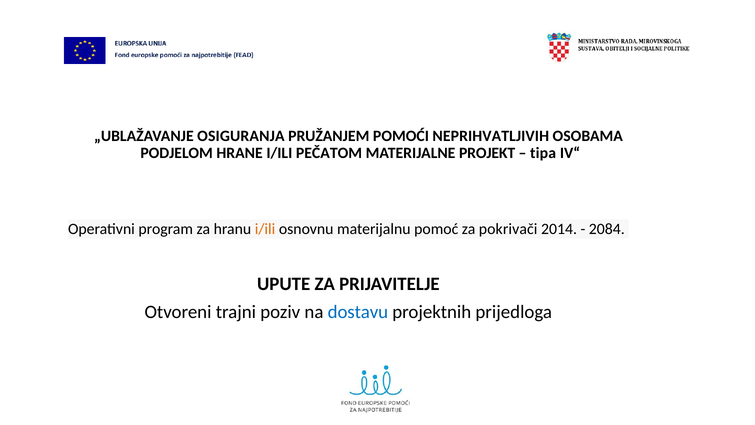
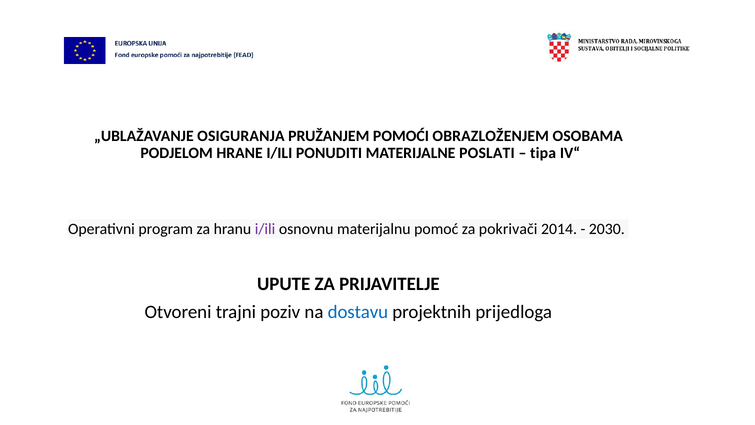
NEPRIHVATLJIVIH: NEPRIHVATLJIVIH -> OBRAZLOŽENJEM
PEČATOM: PEČATOM -> PONUDITI
PROJEKT: PROJEKT -> POSLATI
i/ili at (265, 229) colour: orange -> purple
2084: 2084 -> 2030
